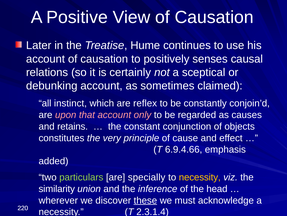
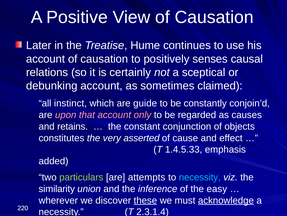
reflex: reflex -> guide
principle: principle -> asserted
6.9.4.66: 6.9.4.66 -> 1.4.5.33
specially: specially -> attempts
necessity at (200, 177) colour: yellow -> light blue
head: head -> easy
acknowledge underline: none -> present
